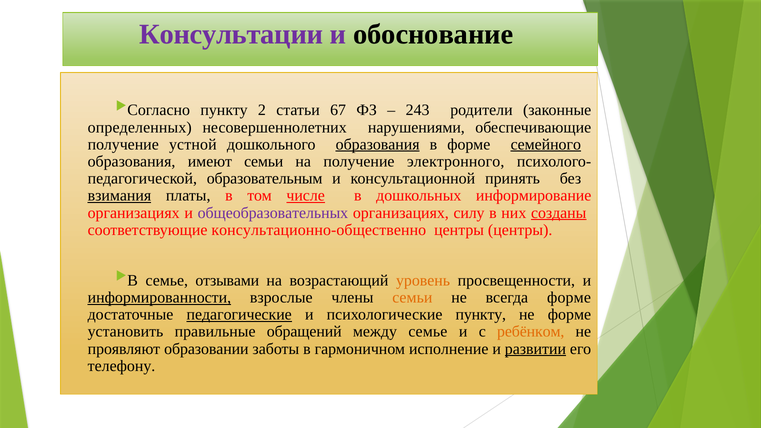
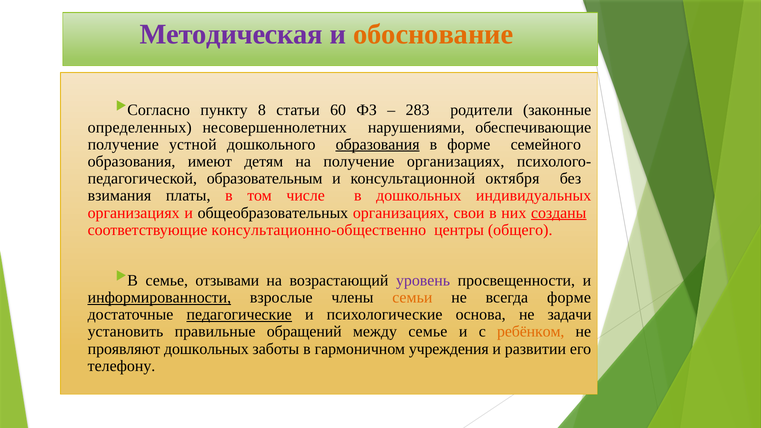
Консультации: Консультации -> Методическая
обоснование colour: black -> orange
2: 2 -> 8
67: 67 -> 60
243: 243 -> 283
семейного underline: present -> none
имеют семьи: семьи -> детям
получение электронного: электронного -> организациях
принять: принять -> октября
взимания underline: present -> none
числе underline: present -> none
информирование: информирование -> индивидуальных
общеобразовательных colour: purple -> black
силу: силу -> свои
центры центры: центры -> общего
уровень colour: orange -> purple
психологические пункту: пункту -> основа
не форме: форме -> задачи
проявляют образовании: образовании -> дошкольных
исполнение: исполнение -> учреждения
развитии underline: present -> none
